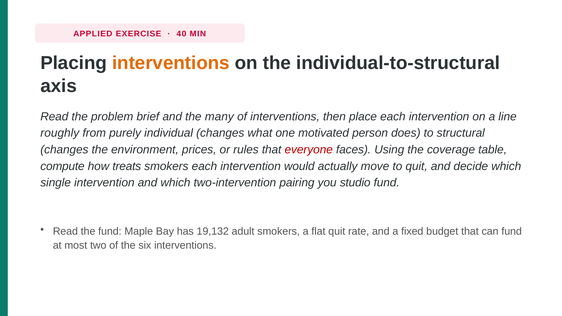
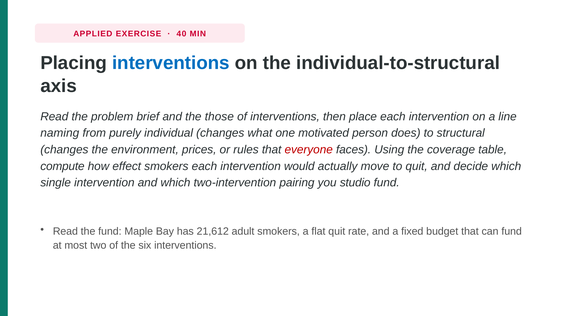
interventions at (171, 63) colour: orange -> blue
many: many -> those
roughly: roughly -> naming
treats: treats -> effect
19,132: 19,132 -> 21,612
